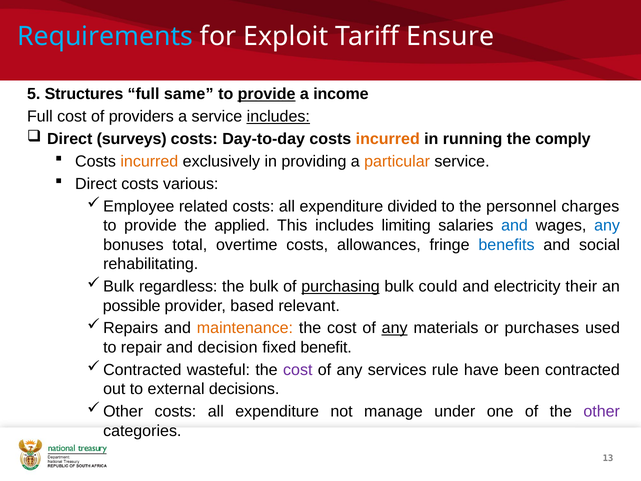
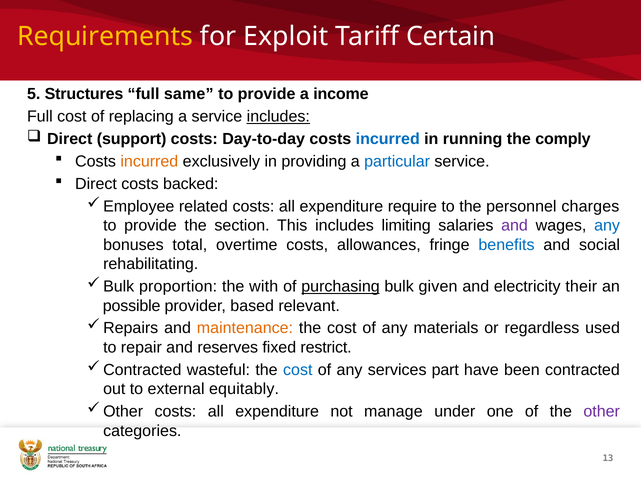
Requirements colour: light blue -> yellow
Ensure: Ensure -> Certain
provide at (267, 94) underline: present -> none
providers: providers -> replacing
surveys: surveys -> support
incurred at (388, 139) colour: orange -> blue
particular colour: orange -> blue
various: various -> backed
divided: divided -> require
applied: applied -> section
and at (515, 225) colour: blue -> purple
regardless: regardless -> proportion
the bulk: bulk -> with
could: could -> given
any at (395, 328) underline: present -> none
purchases: purchases -> regardless
decision: decision -> reserves
benefit: benefit -> restrict
cost at (298, 370) colour: purple -> blue
rule: rule -> part
decisions: decisions -> equitably
